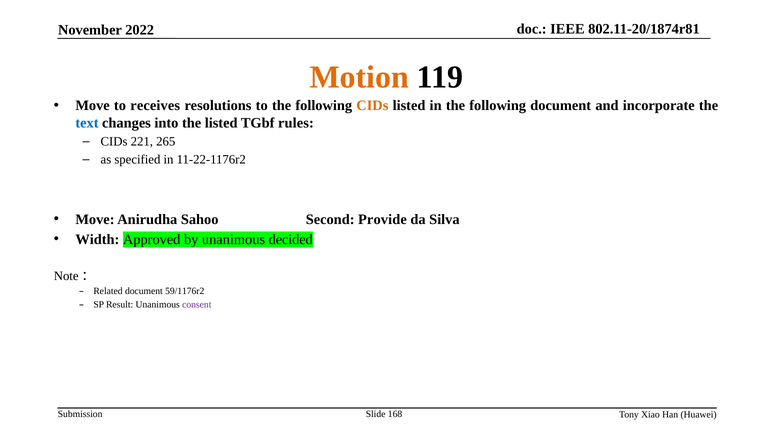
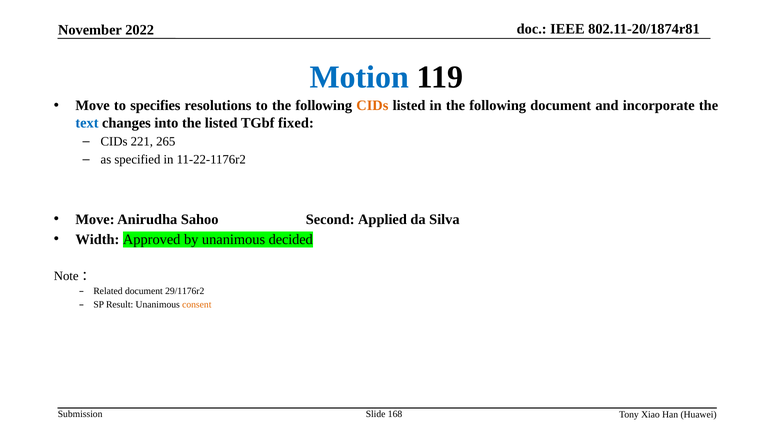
Motion colour: orange -> blue
receives: receives -> specifies
rules: rules -> fixed
Provide: Provide -> Applied
59/1176r2: 59/1176r2 -> 29/1176r2
consent colour: purple -> orange
